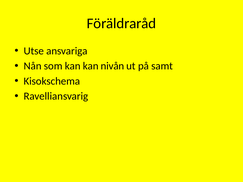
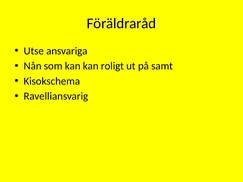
nivån: nivån -> roligt
